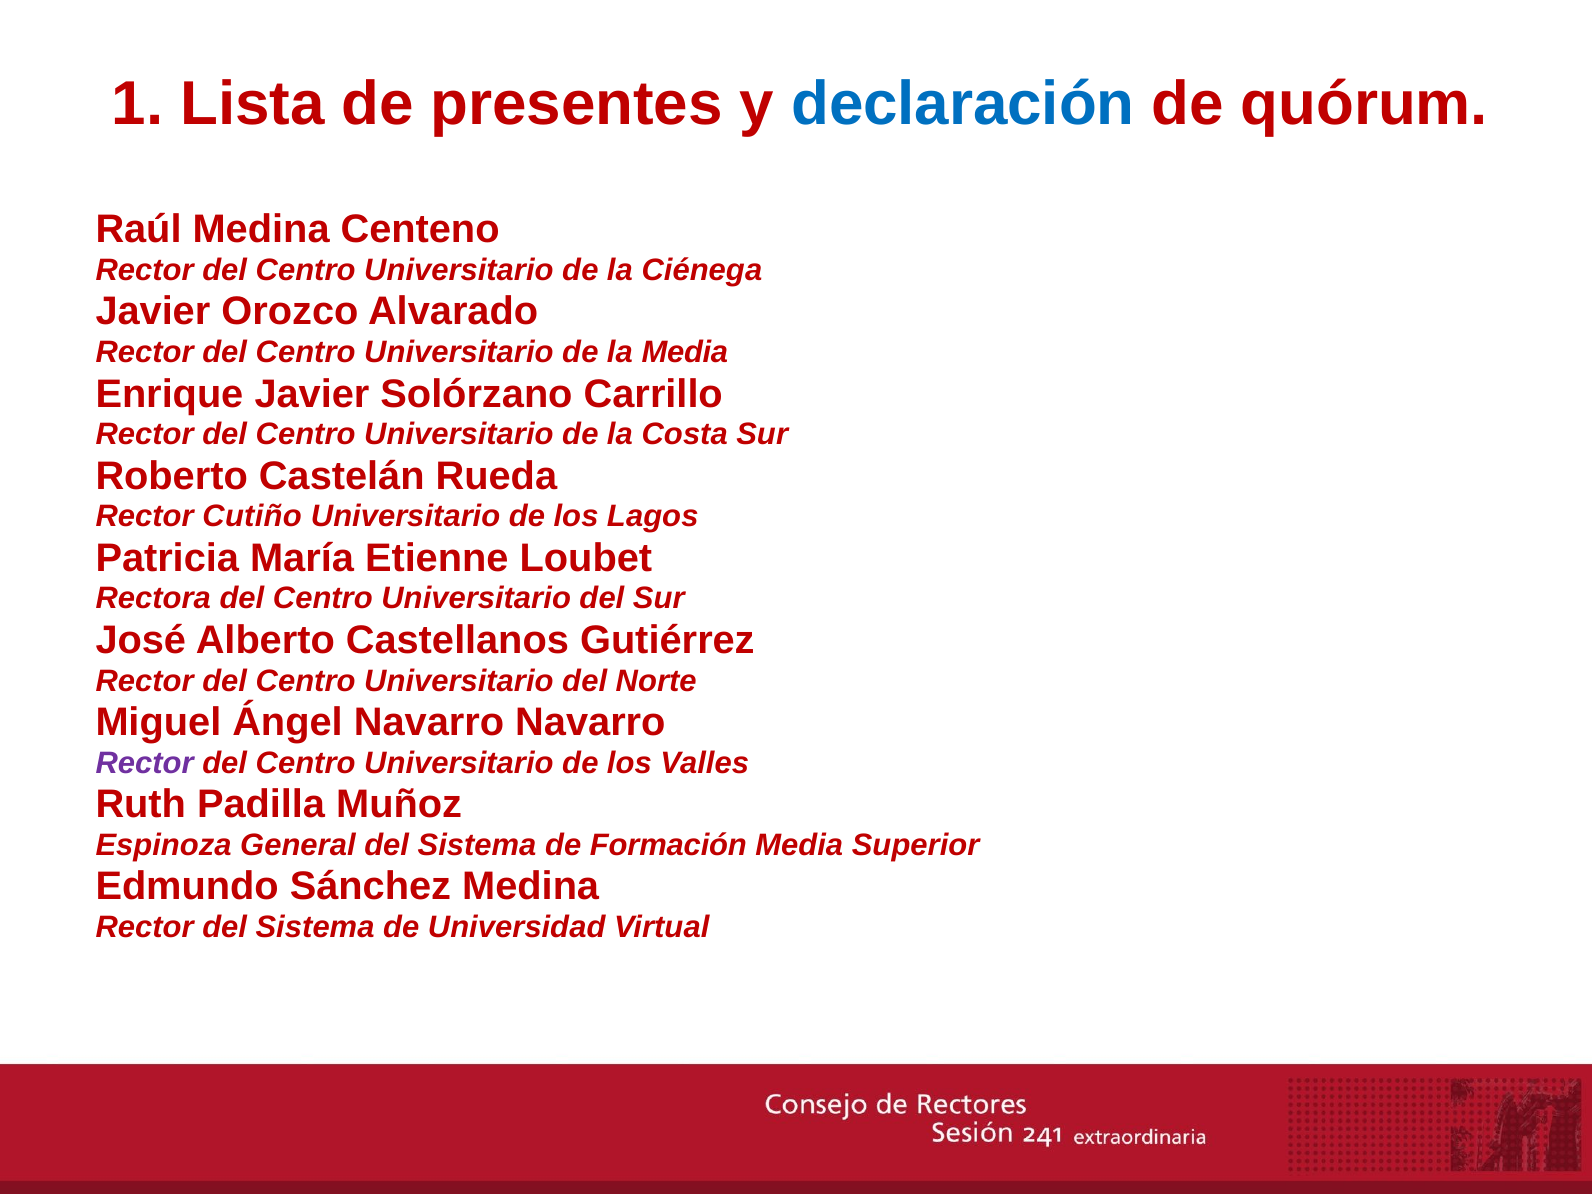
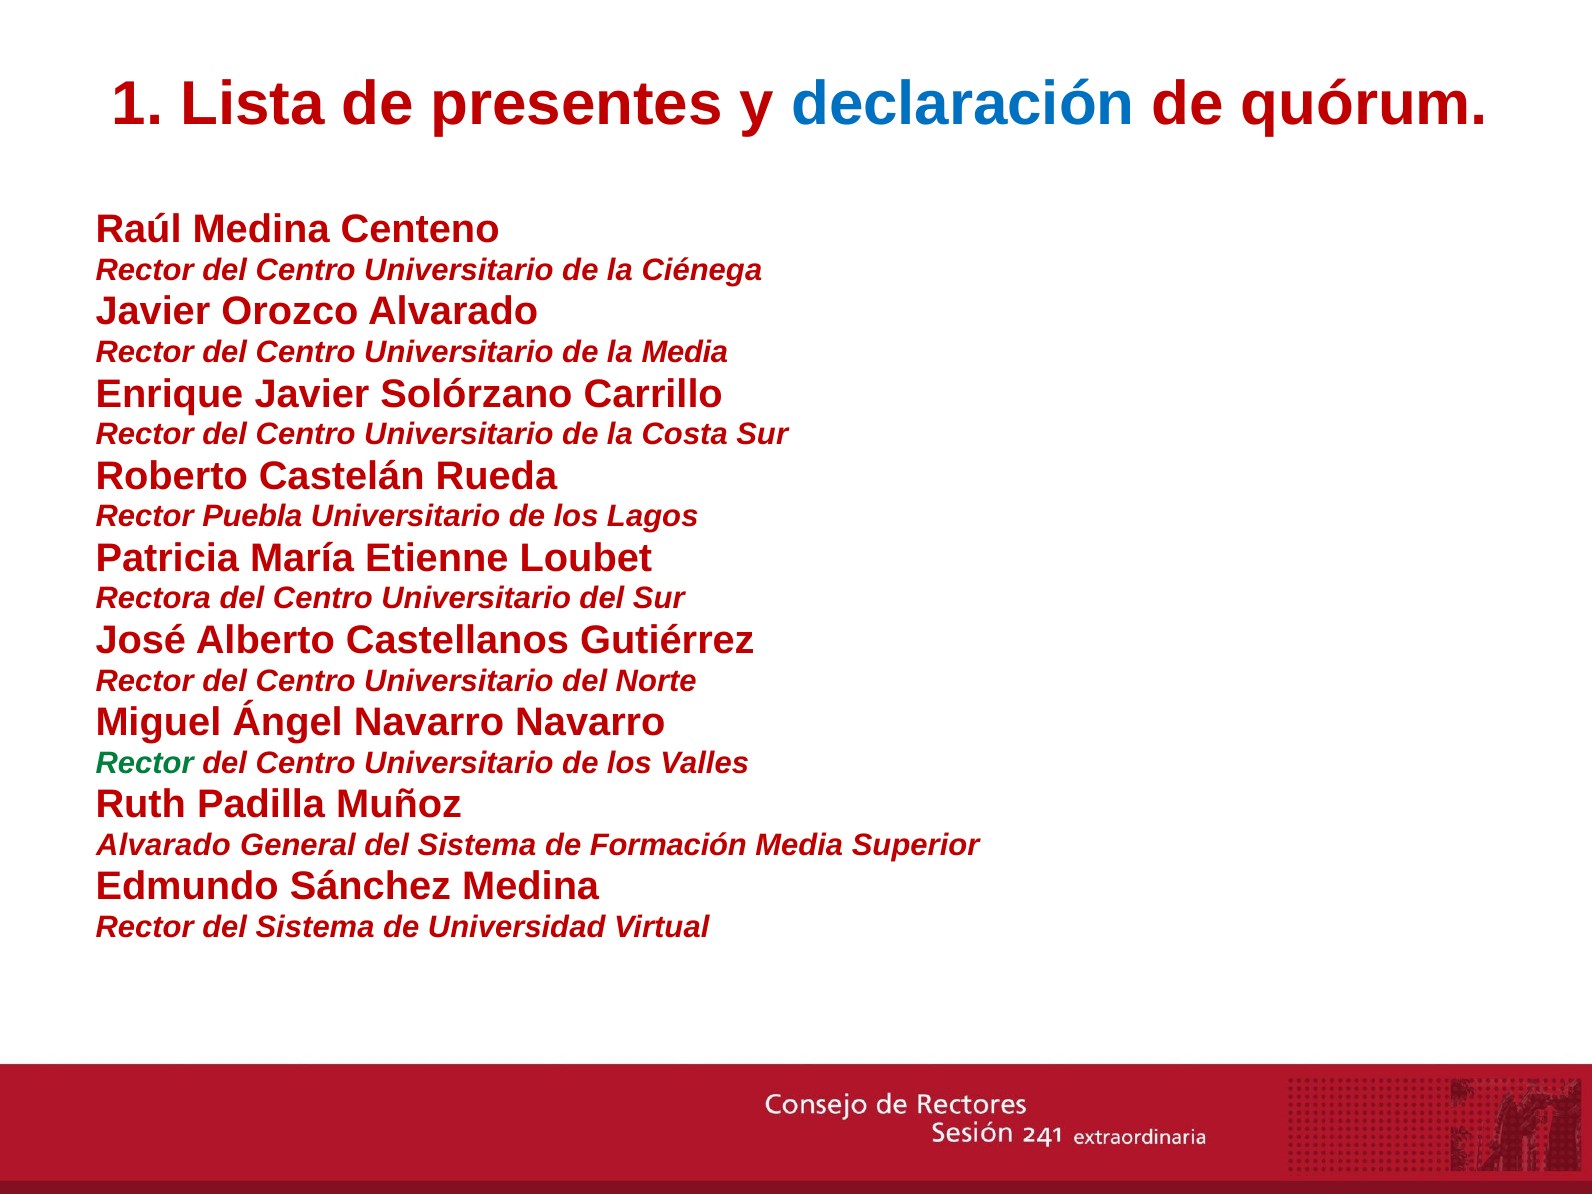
Cutiño: Cutiño -> Puebla
Rector at (145, 763) colour: purple -> green
Espinoza at (164, 845): Espinoza -> Alvarado
